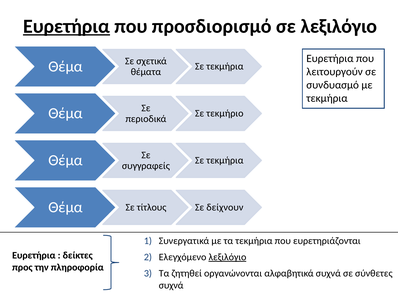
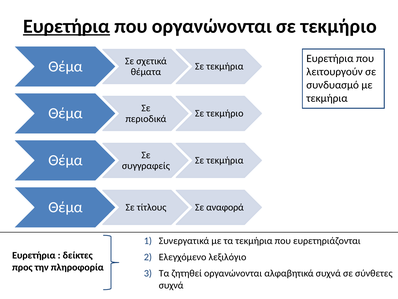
που προσδιορισμό: προσδιορισμό -> οργανώνονται
λεξιλόγιο at (339, 26): λεξιλόγιο -> τεκμήριο
δείχνουν: δείχνουν -> αναφορά
λεξιλόγιο at (227, 257) underline: present -> none
